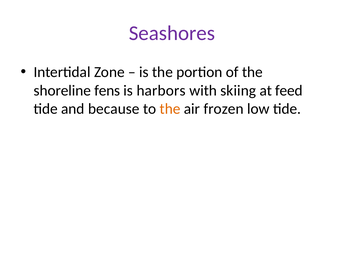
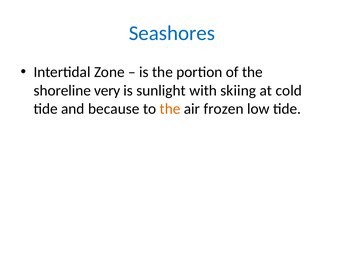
Seashores colour: purple -> blue
fens: fens -> very
harbors: harbors -> sunlight
feed: feed -> cold
